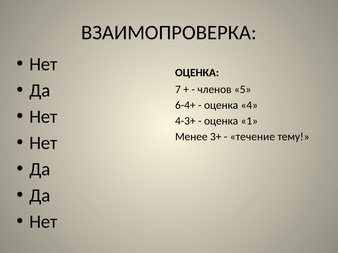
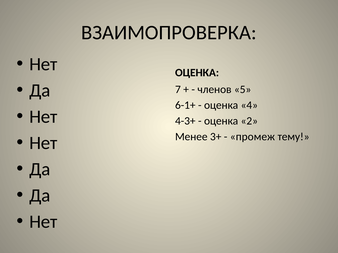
6-4+: 6-4+ -> 6-1+
1: 1 -> 2
течение: течение -> промеж
